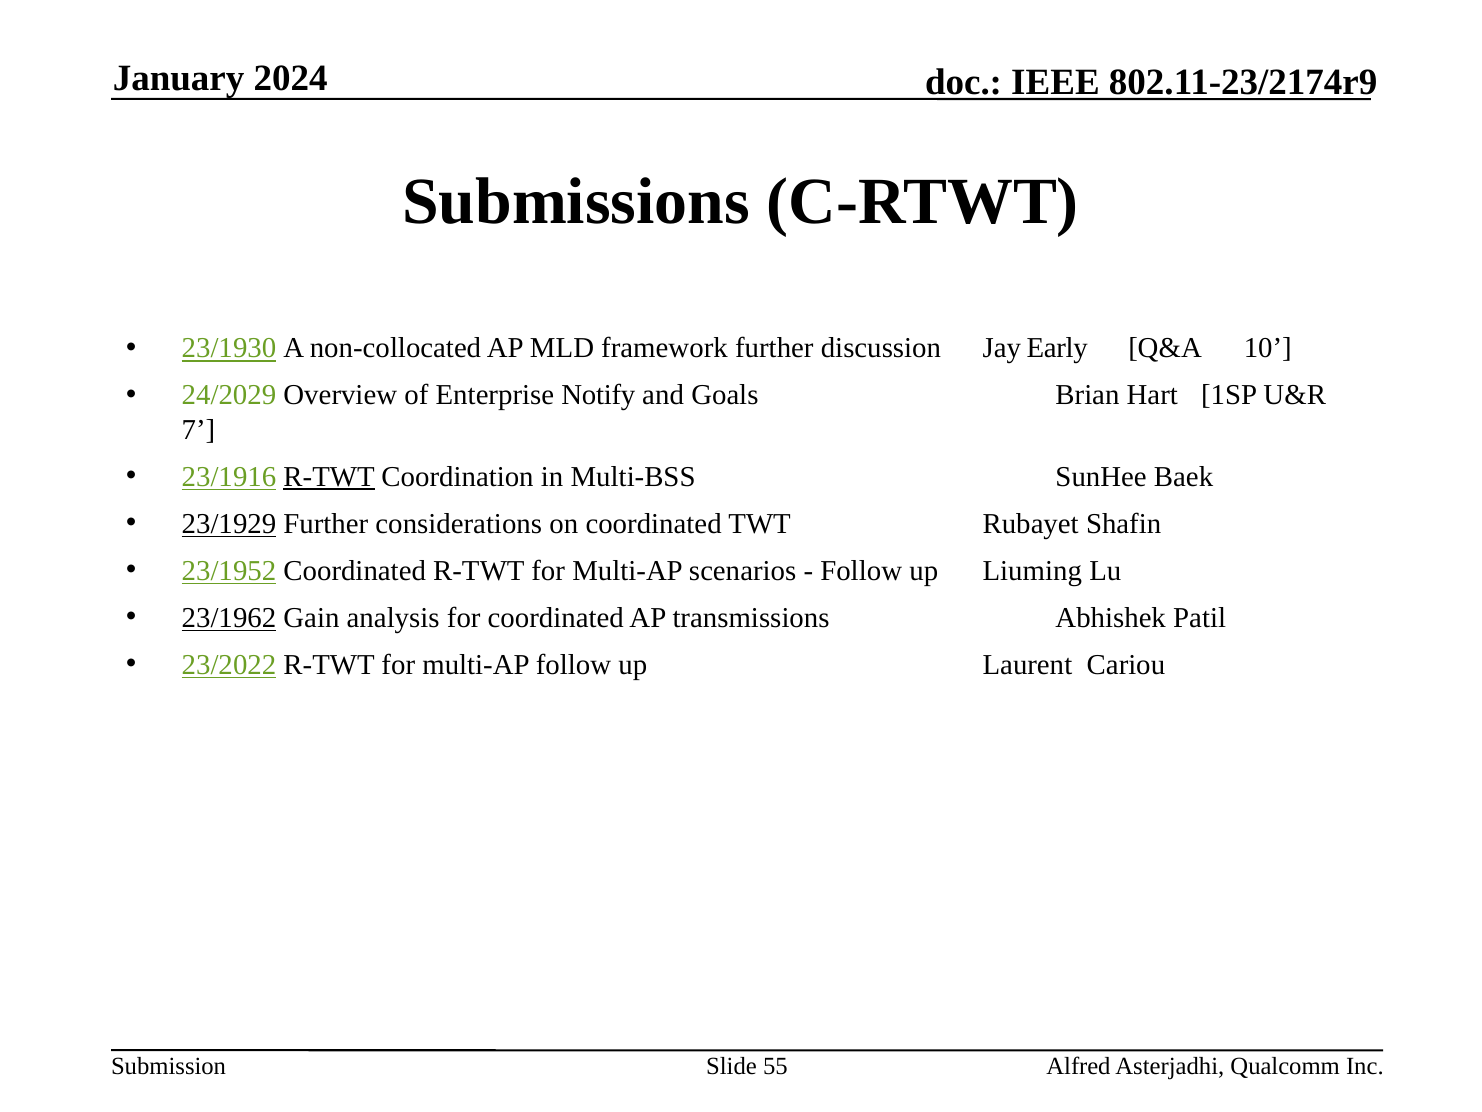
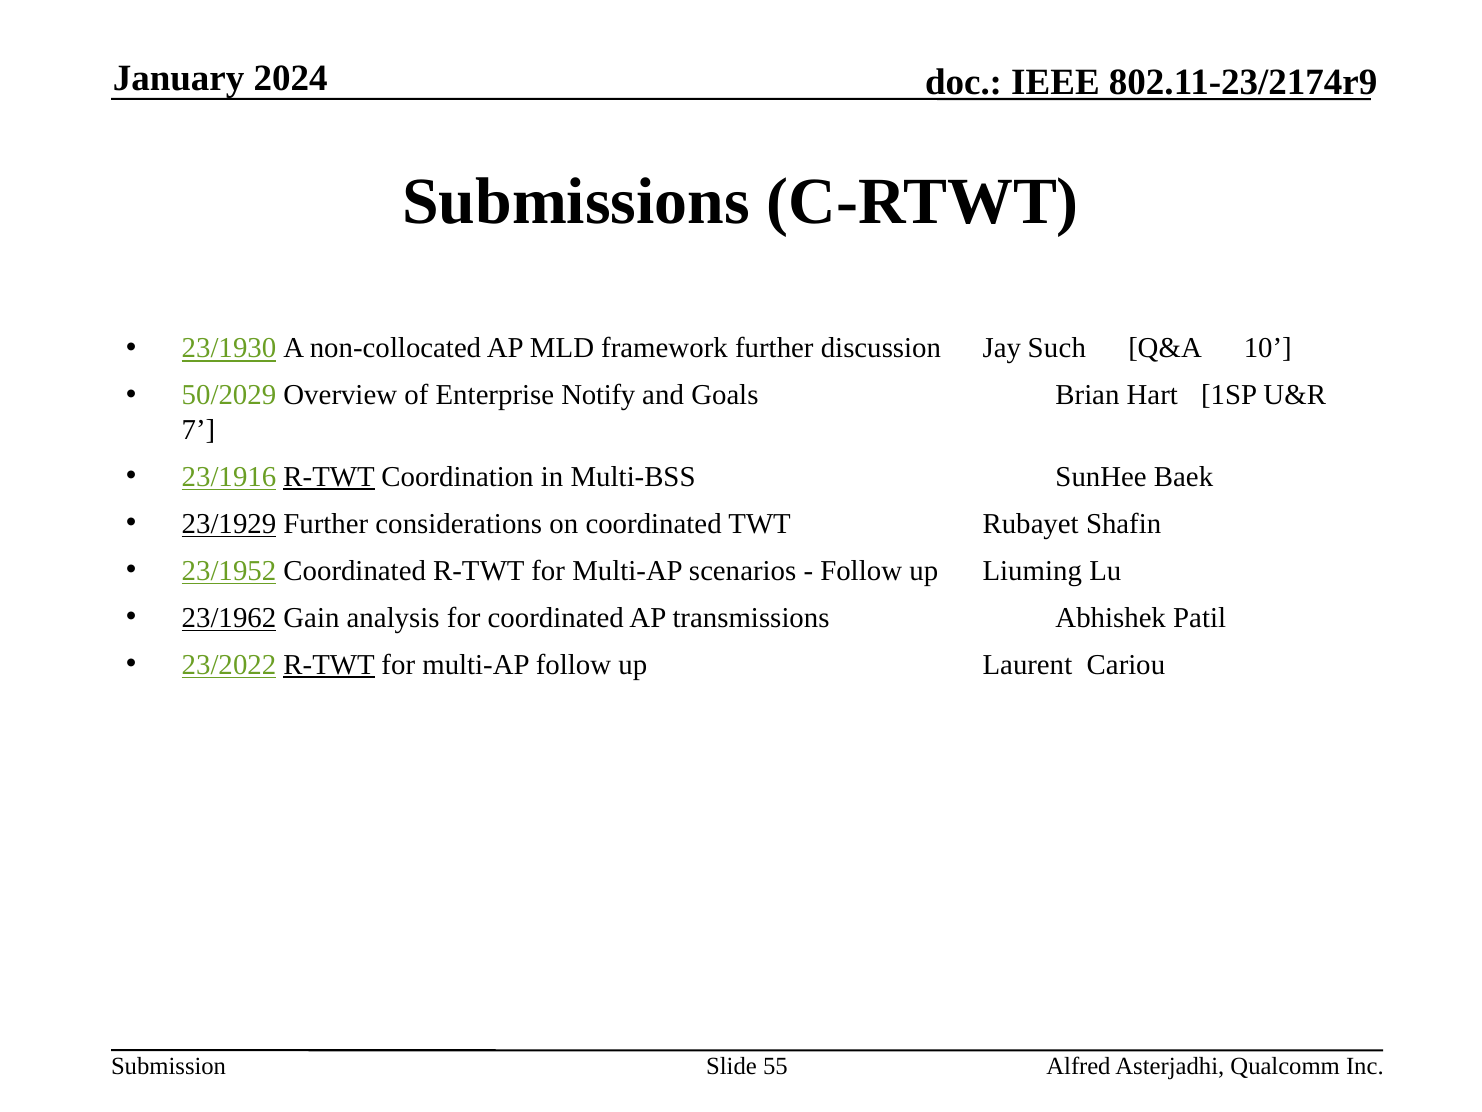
Early: Early -> Such
24/2029: 24/2029 -> 50/2029
R-TWT at (329, 664) underline: none -> present
